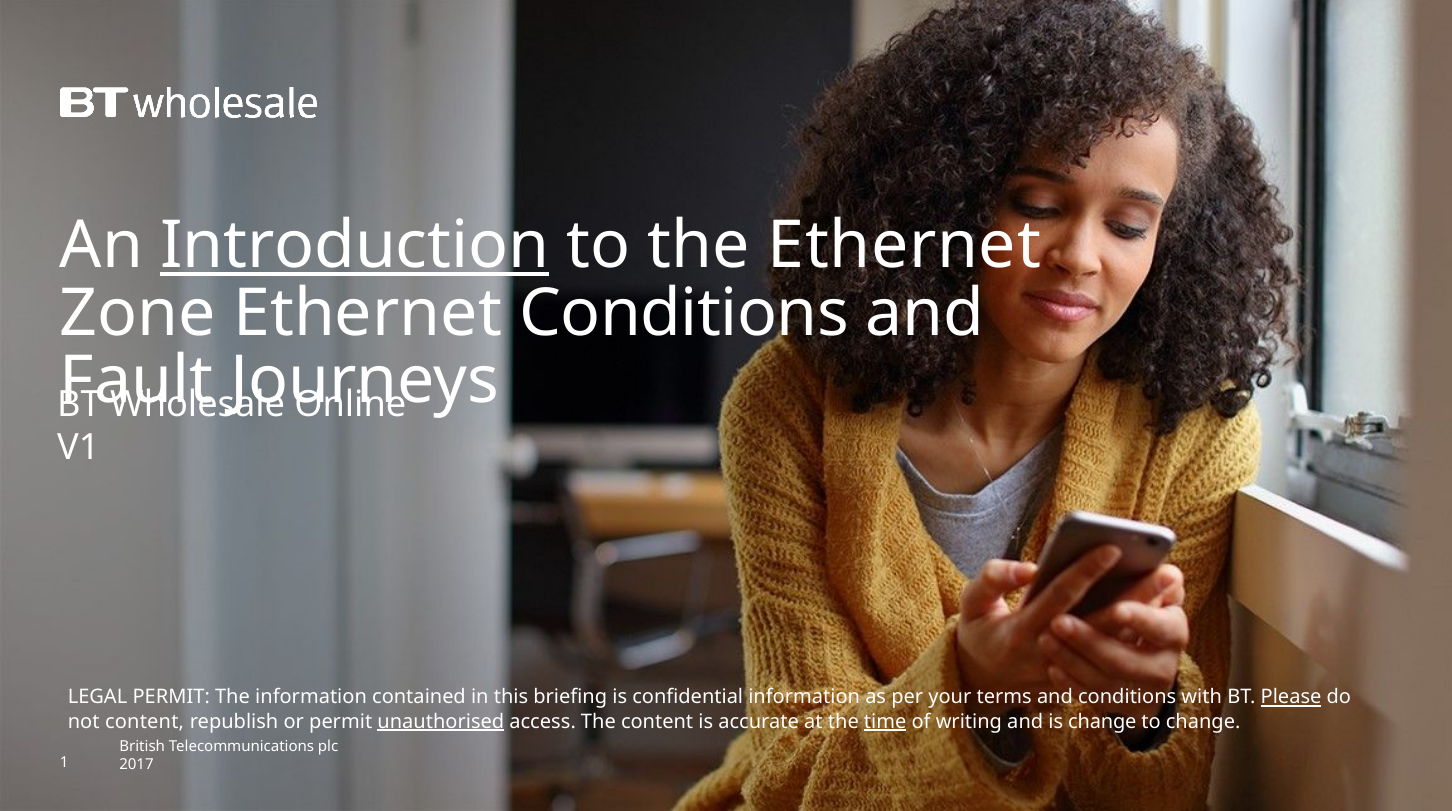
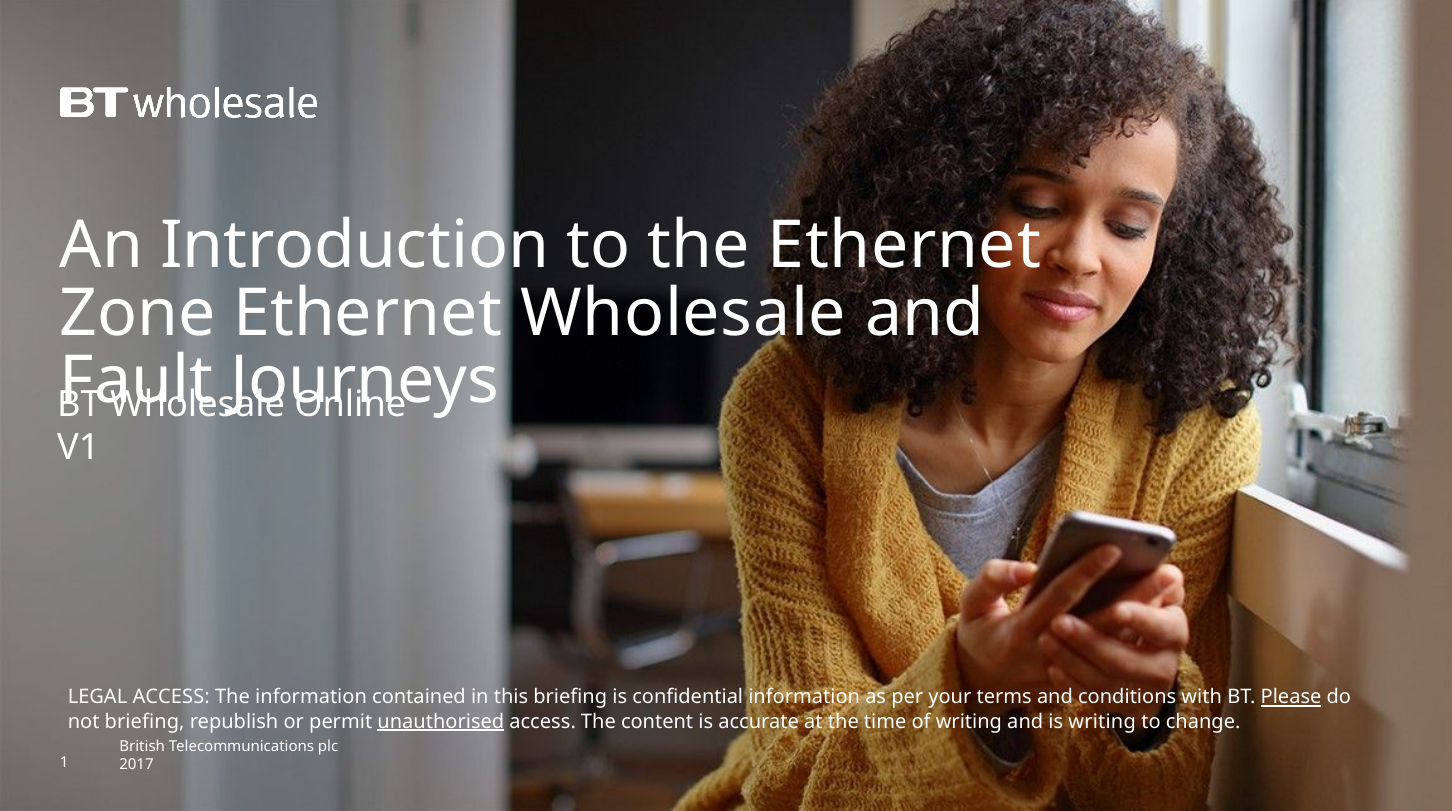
Introduction underline: present -> none
Ethernet Conditions: Conditions -> Wholesale
LEGAL PERMIT: PERMIT -> ACCESS
not content: content -> briefing
time underline: present -> none
is change: change -> writing
